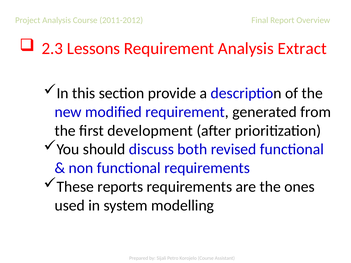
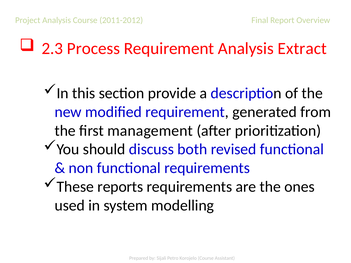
Lessons: Lessons -> Process
development: development -> management
